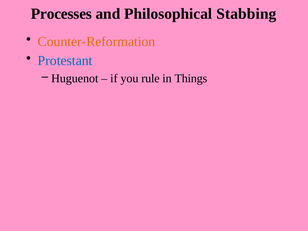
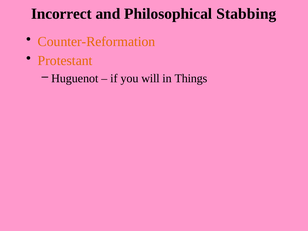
Processes: Processes -> Incorrect
Protestant colour: blue -> orange
rule: rule -> will
